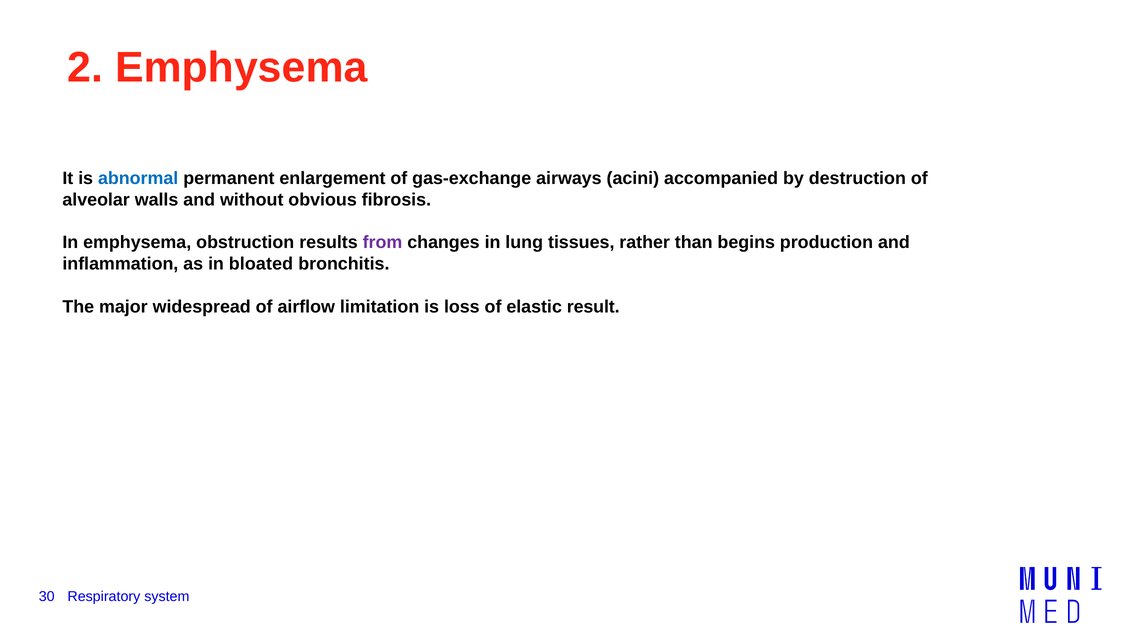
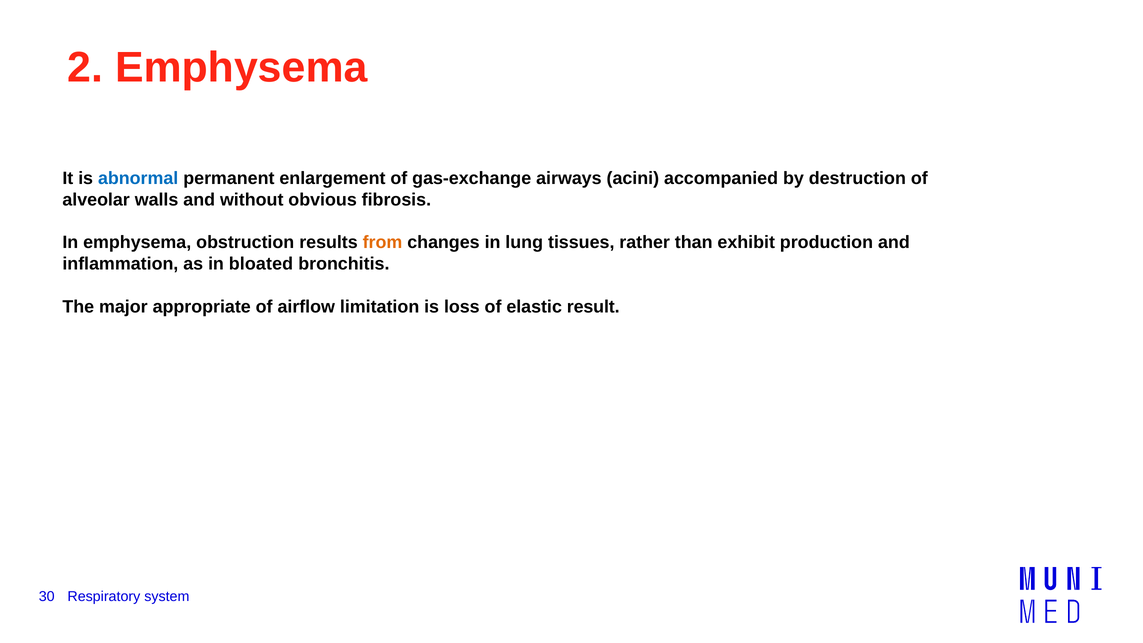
from colour: purple -> orange
begins: begins -> exhibit
widespread: widespread -> appropriate
